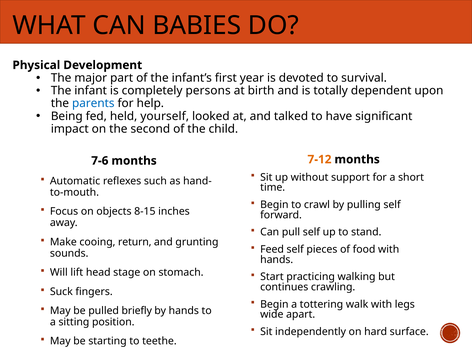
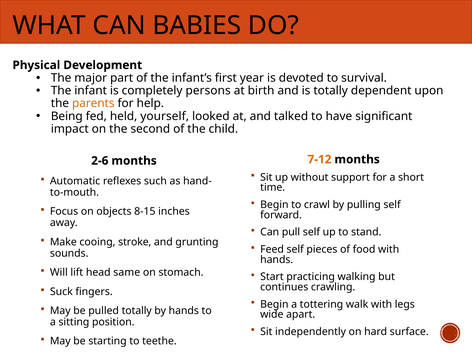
parents colour: blue -> orange
7-6: 7-6 -> 2-6
return: return -> stroke
stage: stage -> same
pulled briefly: briefly -> totally
